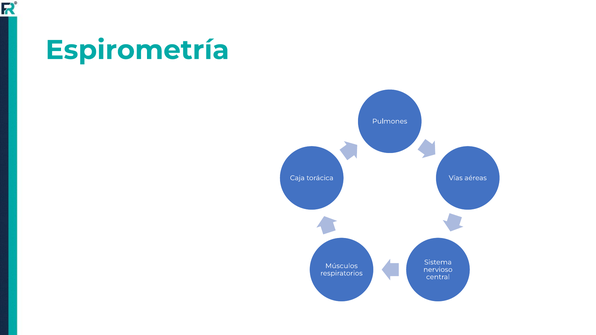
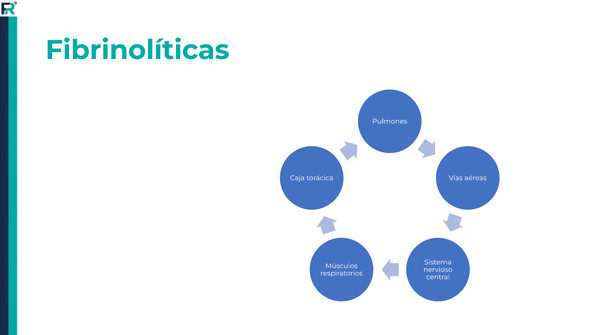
Espirometría: Espirometría -> Fibrinolíticas
